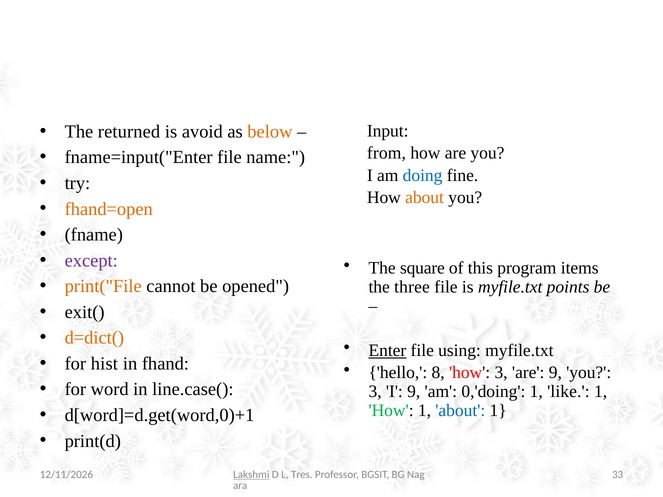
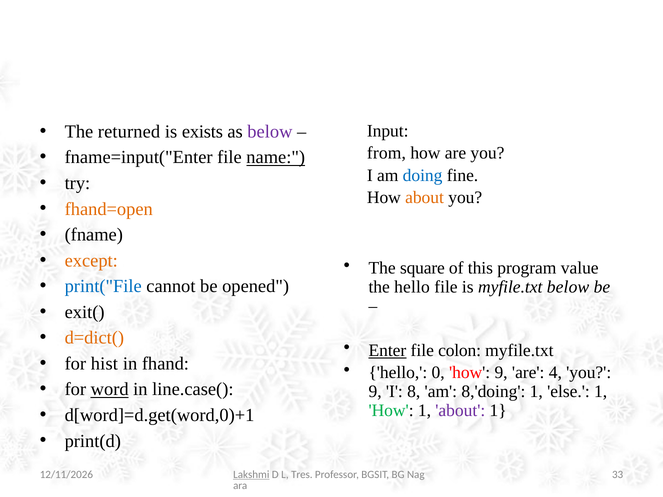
avoid: avoid -> exists
below at (270, 132) colour: orange -> purple
name underline: none -> present
except colour: purple -> orange
items: items -> value
print("File colour: orange -> blue
the three: three -> hello
myfile.txt points: points -> below
using: using -> colon
8: 8 -> 0
how 3: 3 -> 9
are 9: 9 -> 4
word underline: none -> present
3 at (375, 392): 3 -> 9
I 9: 9 -> 8
0,'doing: 0,'doing -> 8,'doing
like: like -> else
about at (460, 411) colour: blue -> purple
